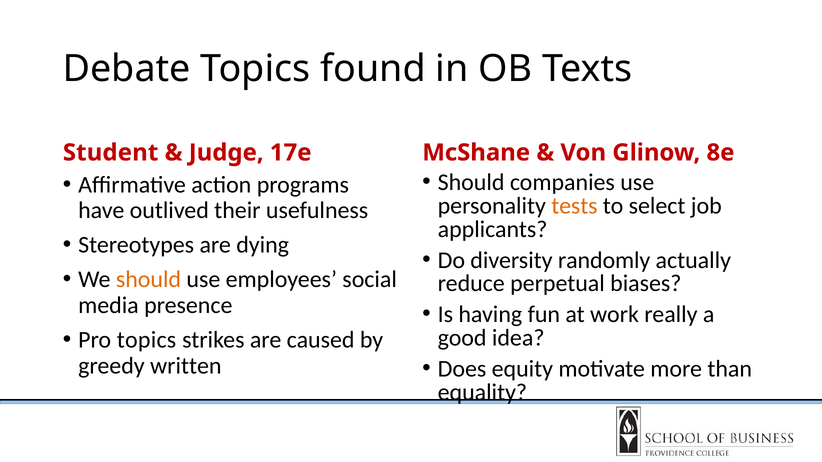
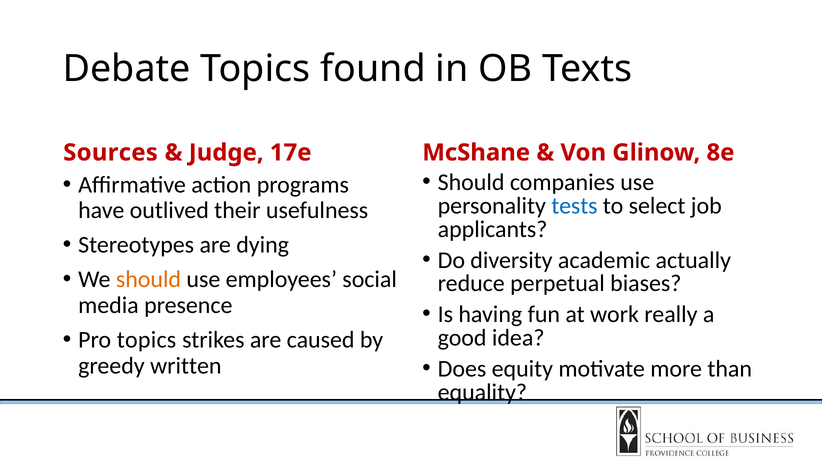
Student: Student -> Sources
tests colour: orange -> blue
randomly: randomly -> academic
